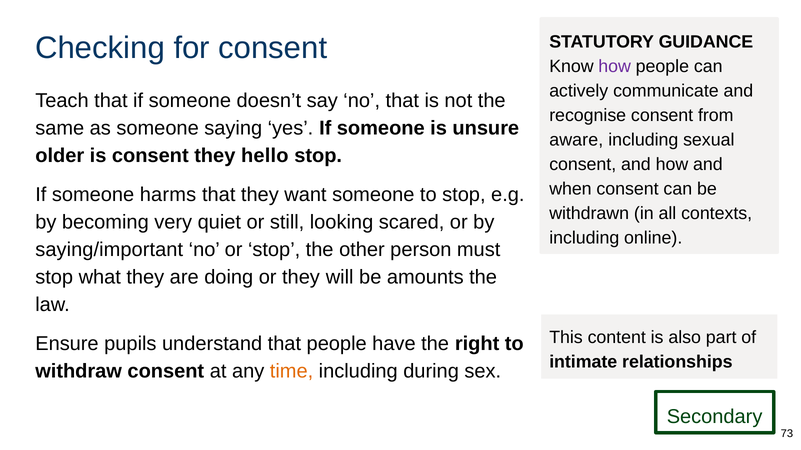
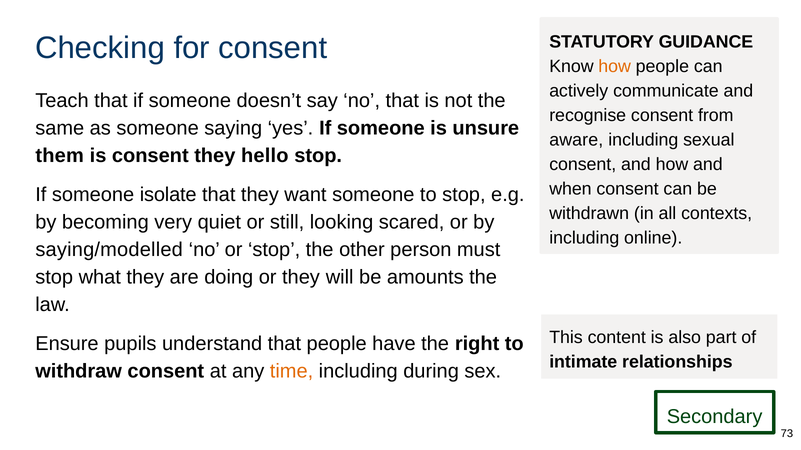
how at (615, 67) colour: purple -> orange
older: older -> them
harms: harms -> isolate
saying/important: saying/important -> saying/modelled
